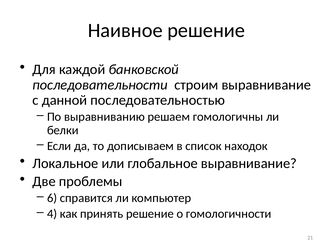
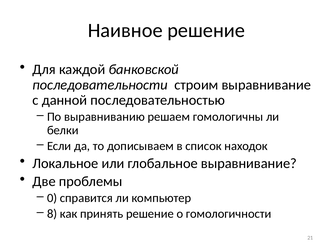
6: 6 -> 0
4: 4 -> 8
